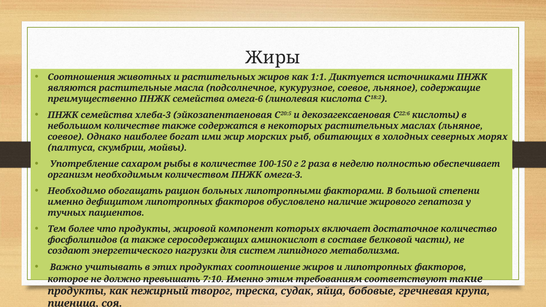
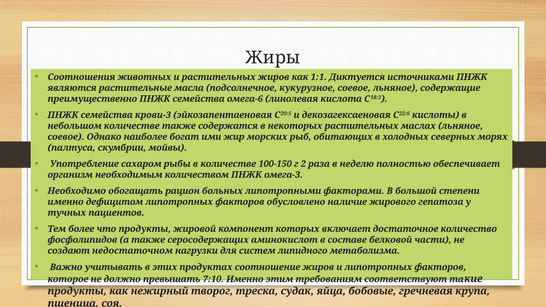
хлеба-3: хлеба-3 -> крови-3
энергетического: энергетического -> недостаточном
